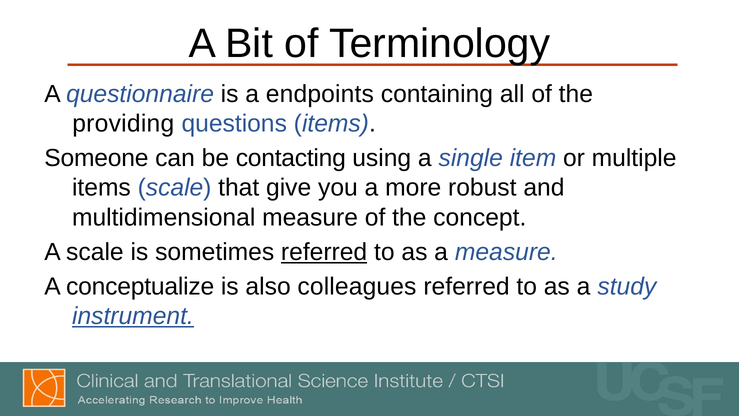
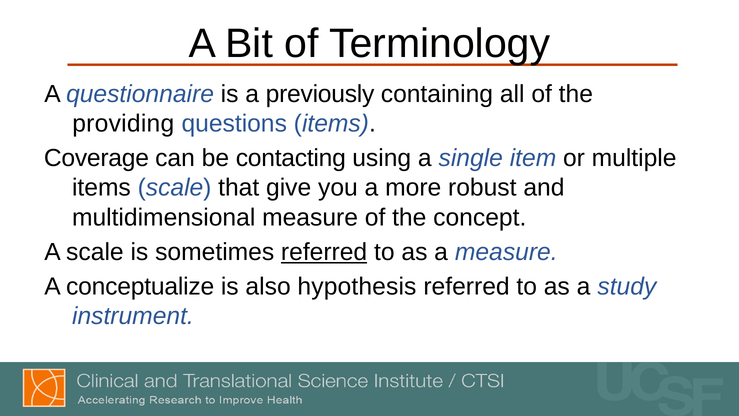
endpoints: endpoints -> previously
Someone: Someone -> Coverage
colleagues: colleagues -> hypothesis
instrument underline: present -> none
